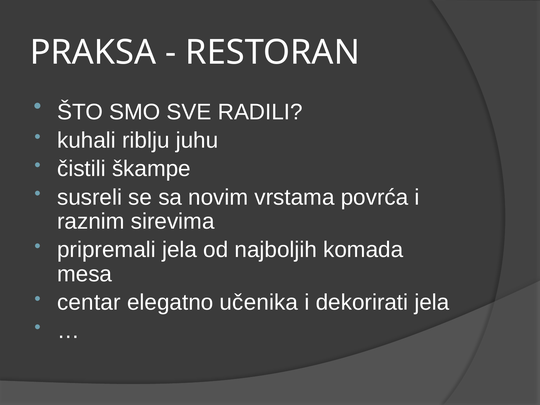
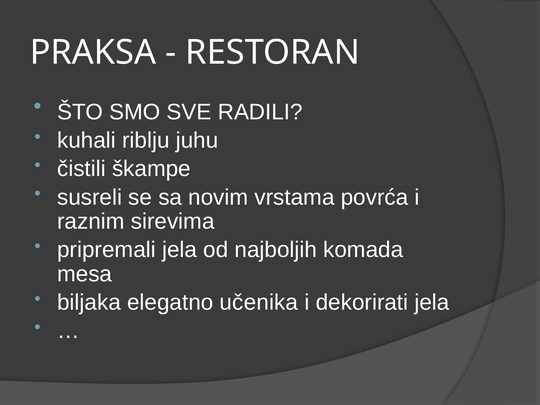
centar: centar -> biljaka
